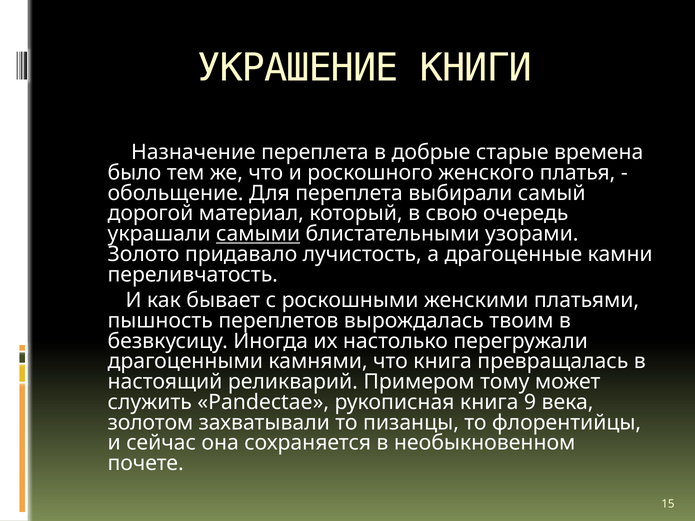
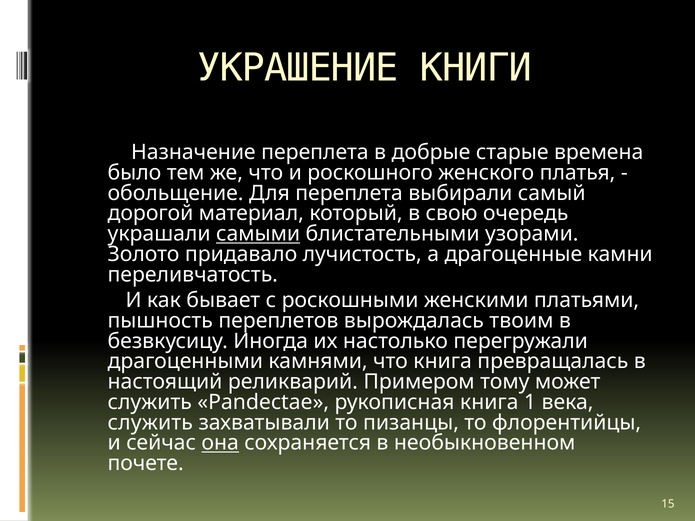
9: 9 -> 1
золотом at (150, 423): золотом -> служить
она underline: none -> present
